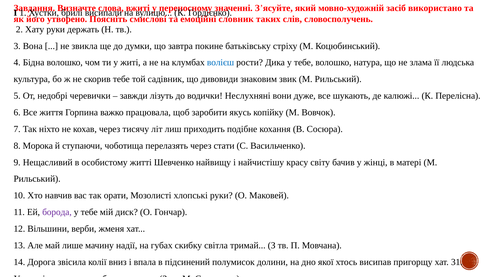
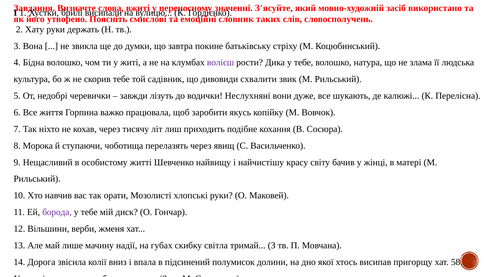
волієш colour: blue -> purple
знаковим: знаковим -> схвалити
стати: стати -> явищ
31: 31 -> 58
